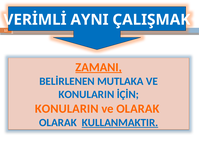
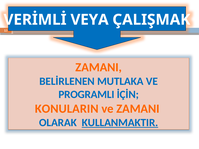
AYNI: AYNI -> VEYA
ZAMANI at (99, 67) underline: present -> none
KONULARIN at (86, 95): KONULARIN -> PROGRAMLI
ve OLARAK: OLARAK -> ZAMANI
